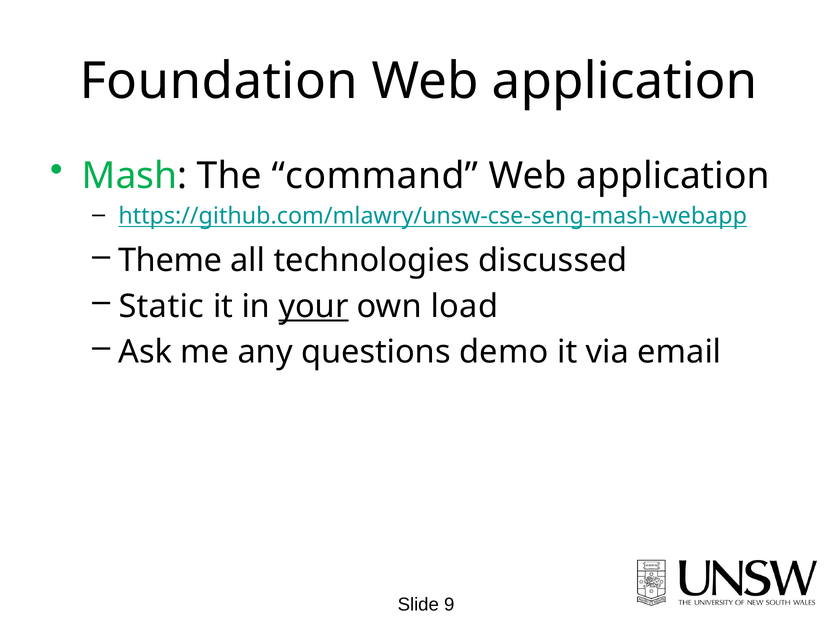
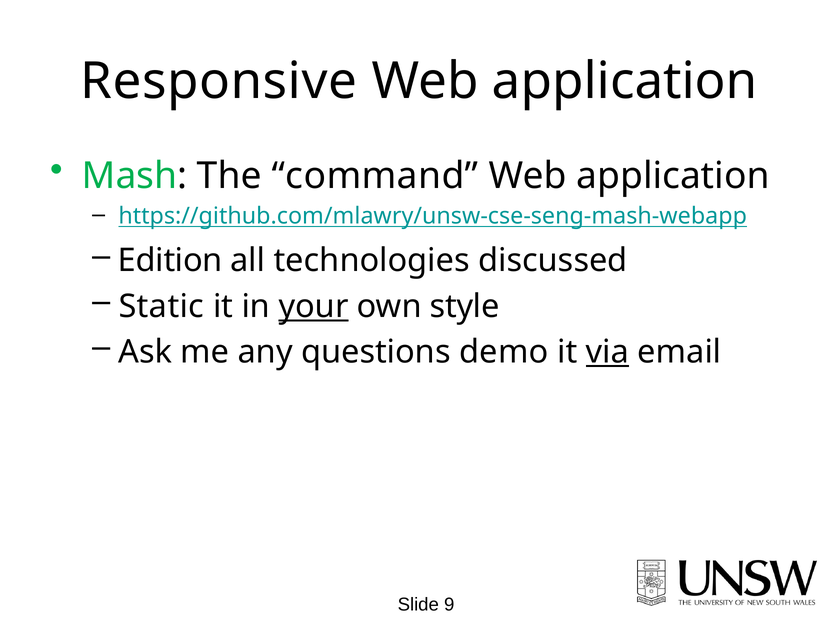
Foundation: Foundation -> Responsive
Theme: Theme -> Edition
load: load -> style
via underline: none -> present
